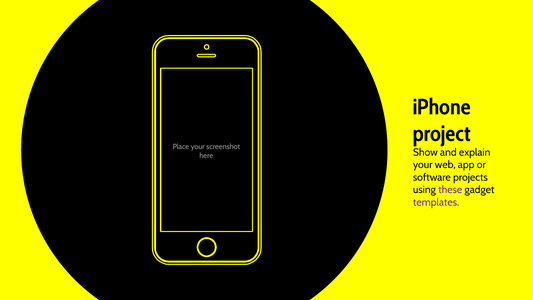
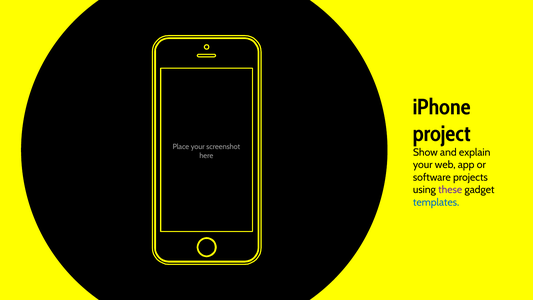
templates colour: purple -> blue
